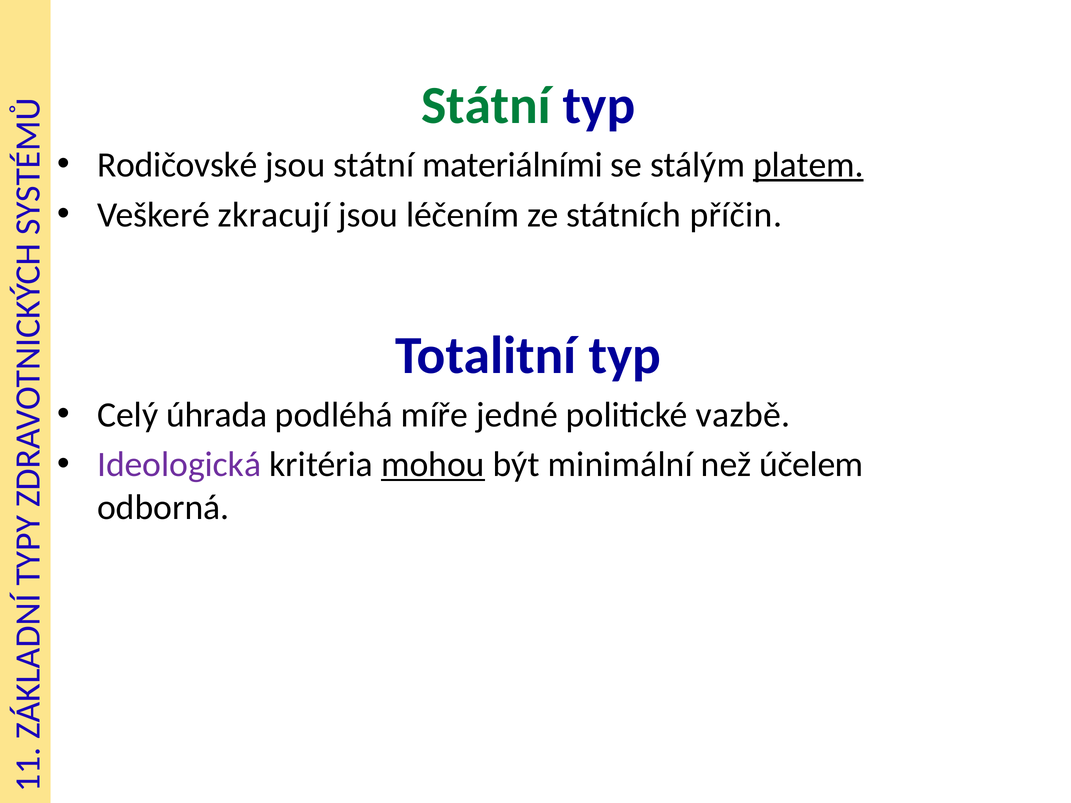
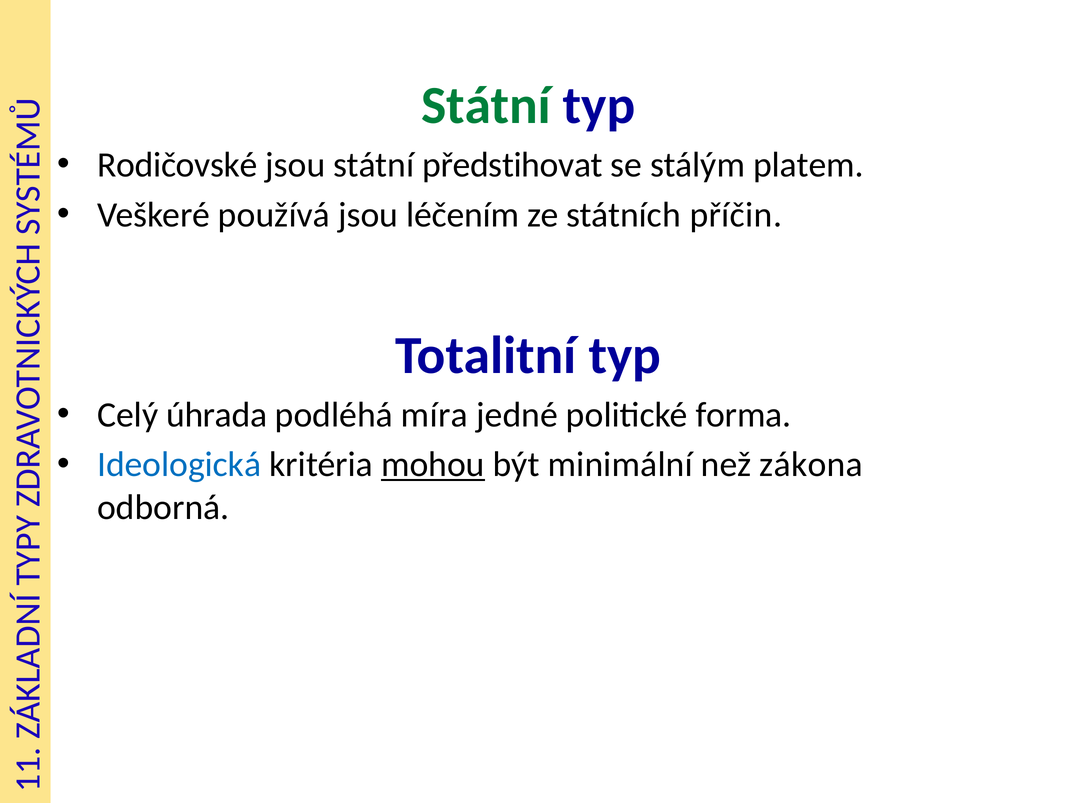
materiálními: materiálními -> předstihovat
platem underline: present -> none
zkracují: zkracují -> používá
míře: míře -> míra
vazbě: vazbě -> forma
Ideologická colour: purple -> blue
účelem: účelem -> zákona
